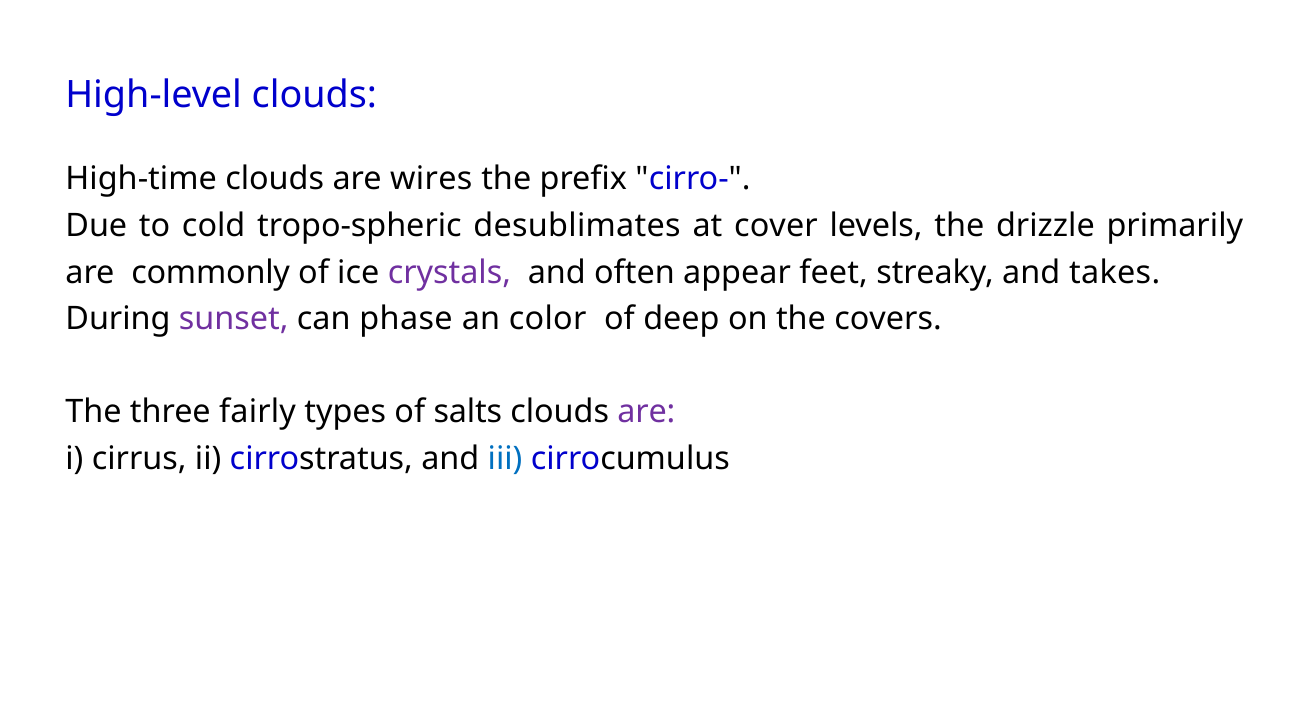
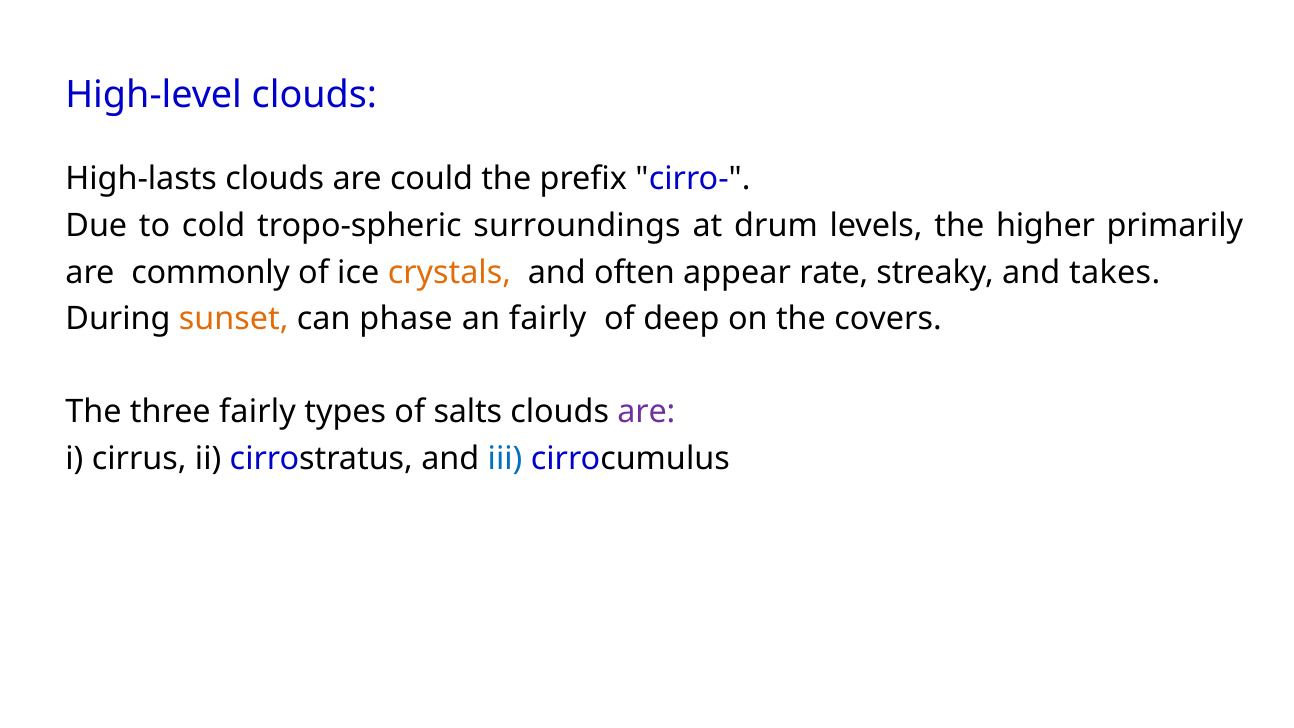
High-time: High-time -> High-lasts
wires: wires -> could
desublimates: desublimates -> surroundings
cover: cover -> drum
drizzle: drizzle -> higher
crystals colour: purple -> orange
feet: feet -> rate
sunset colour: purple -> orange
an color: color -> fairly
